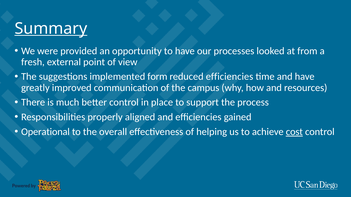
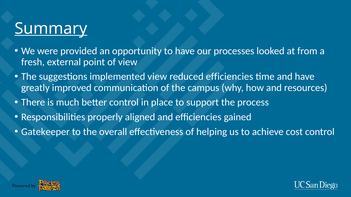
implemented form: form -> view
Operational: Operational -> Gatekeeper
cost underline: present -> none
